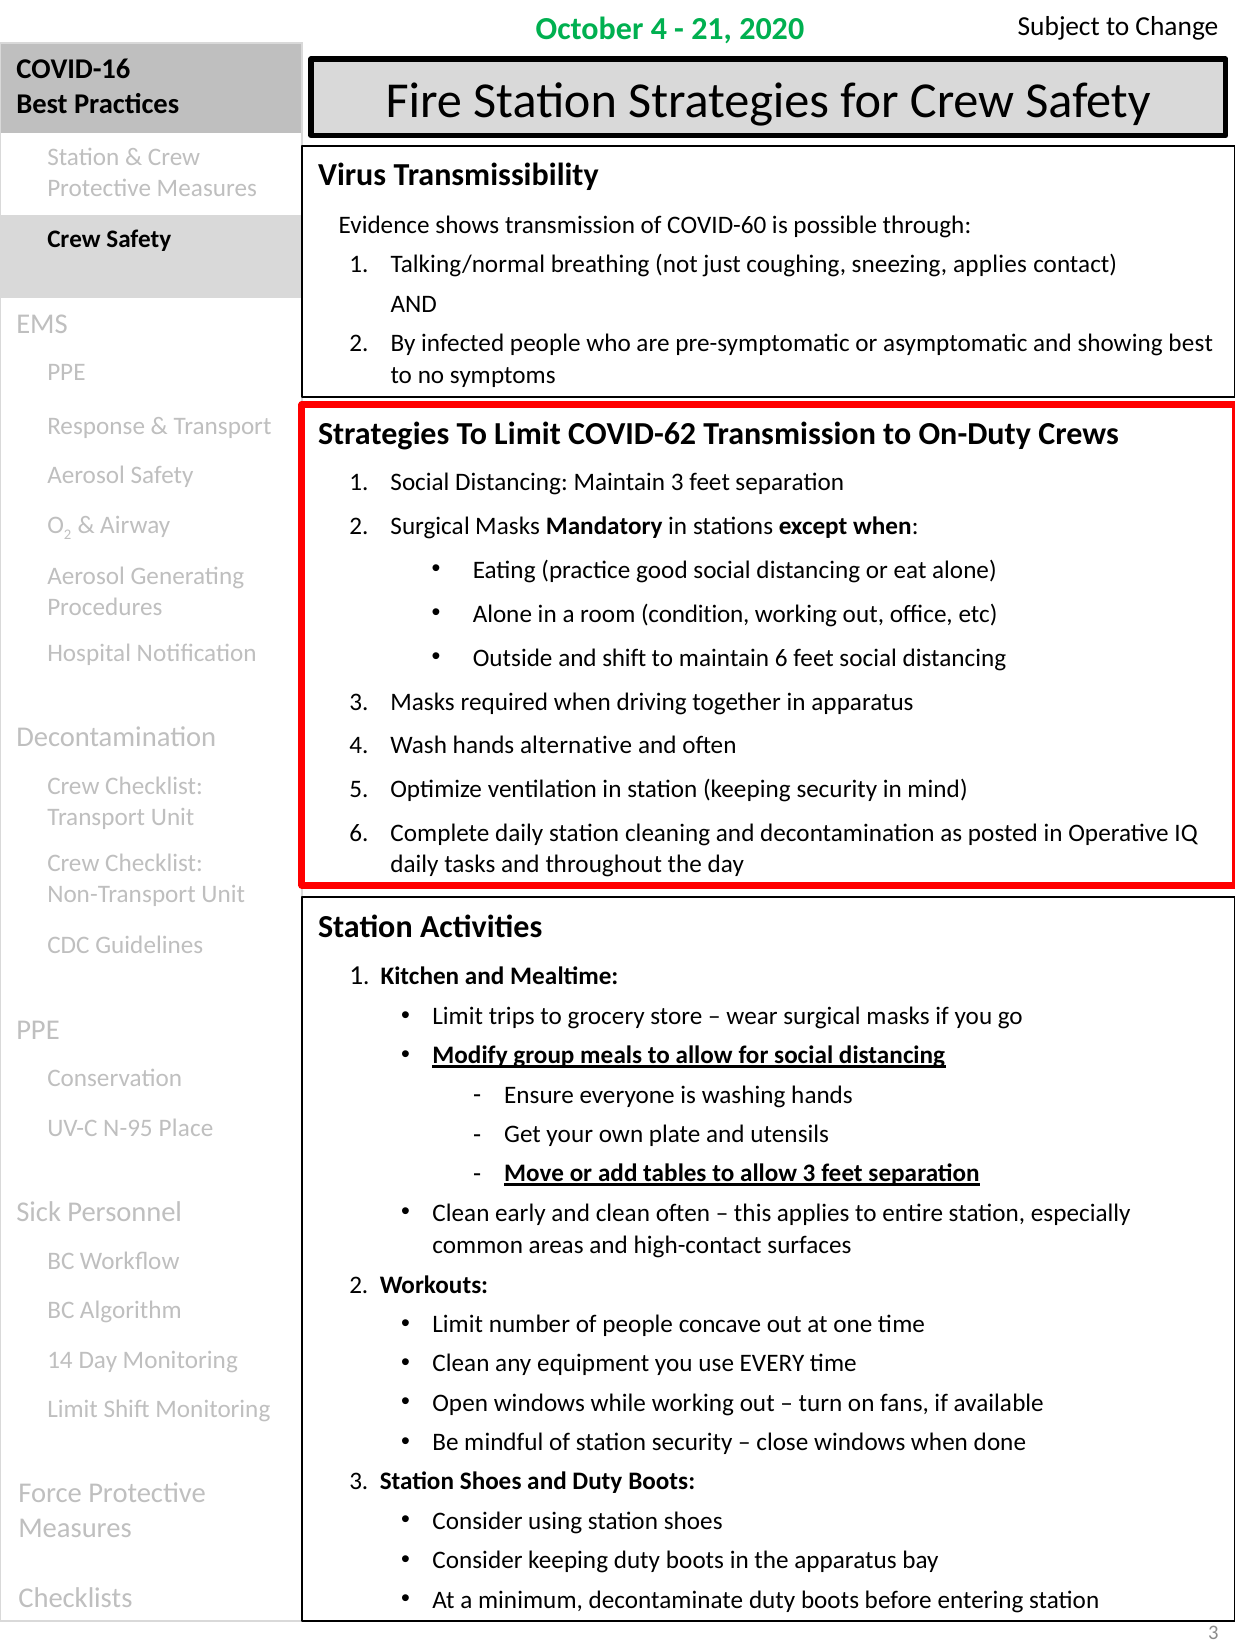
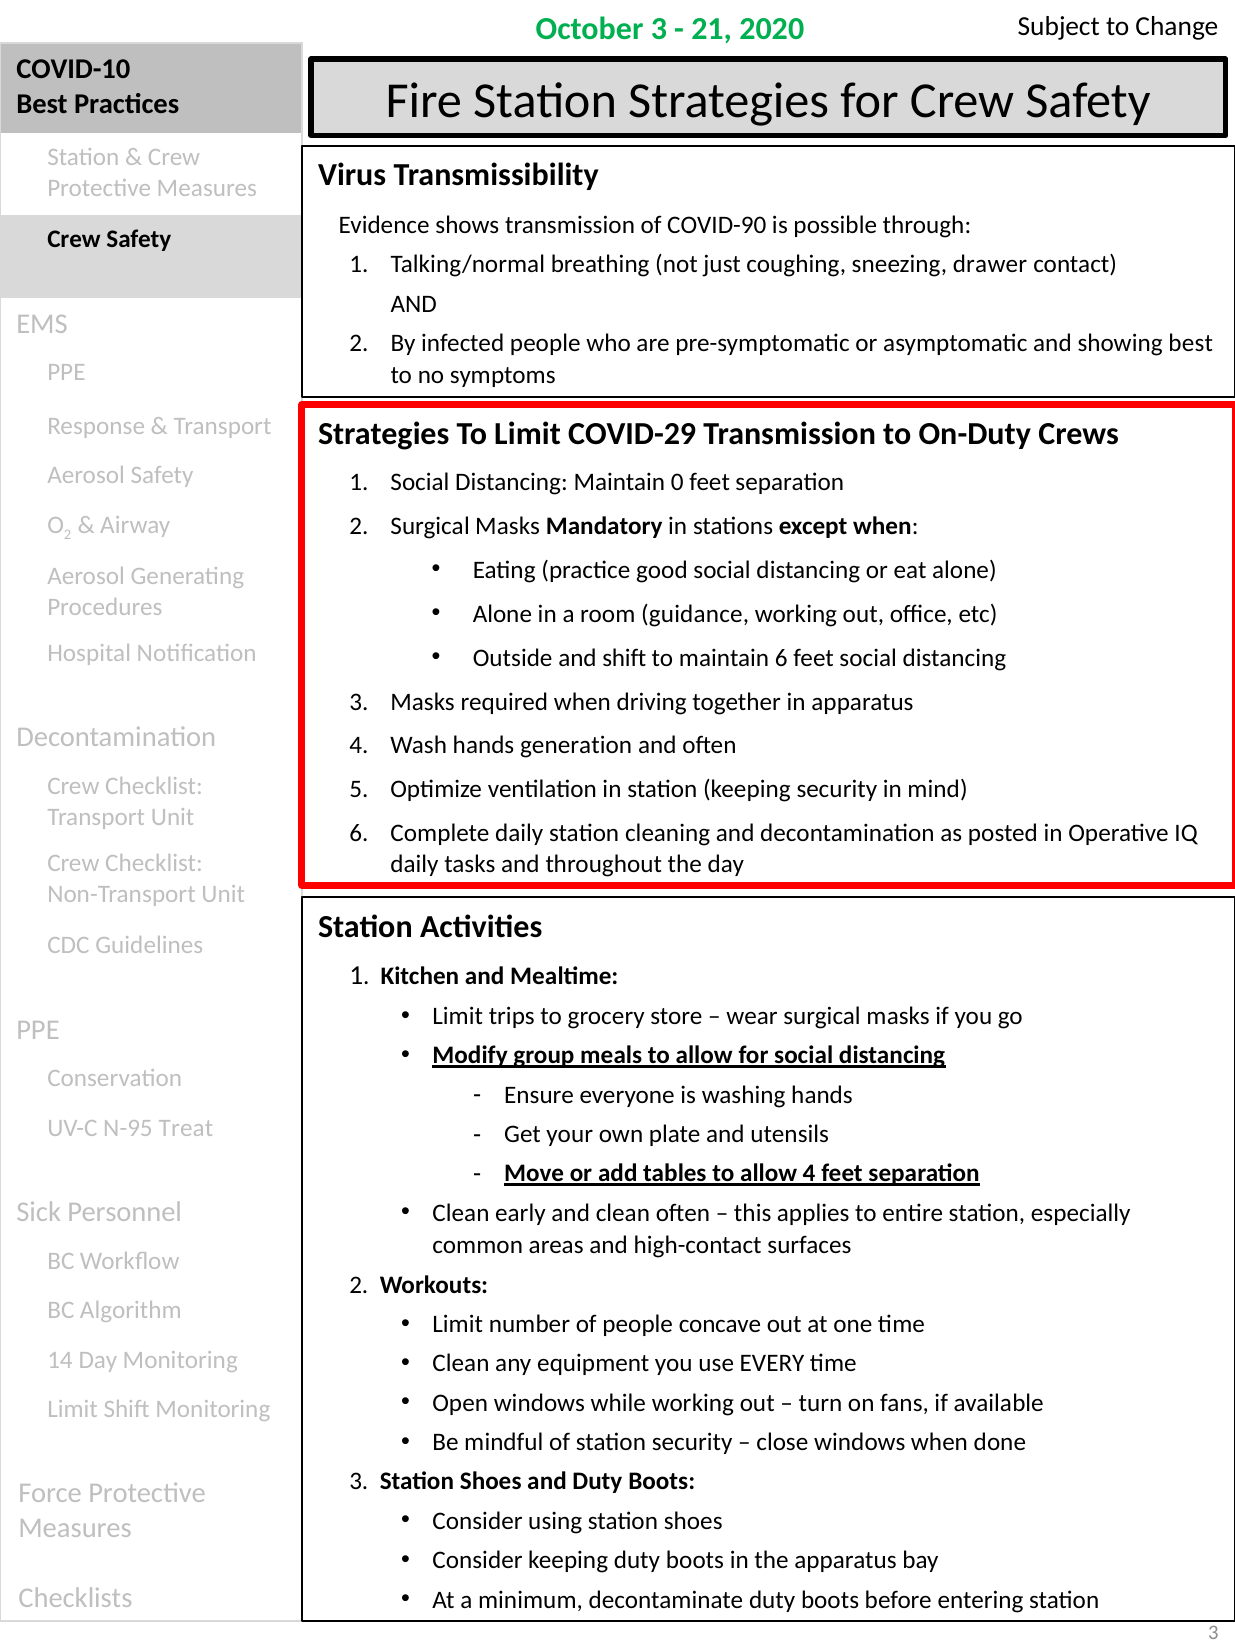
October 4: 4 -> 3
COVID-16: COVID-16 -> COVID-10
COVID-60: COVID-60 -> COVID-90
sneezing applies: applies -> drawer
COVID-62: COVID-62 -> COVID-29
Maintain 3: 3 -> 0
condition: condition -> guidance
alternative: alternative -> generation
Place: Place -> Treat
allow 3: 3 -> 4
